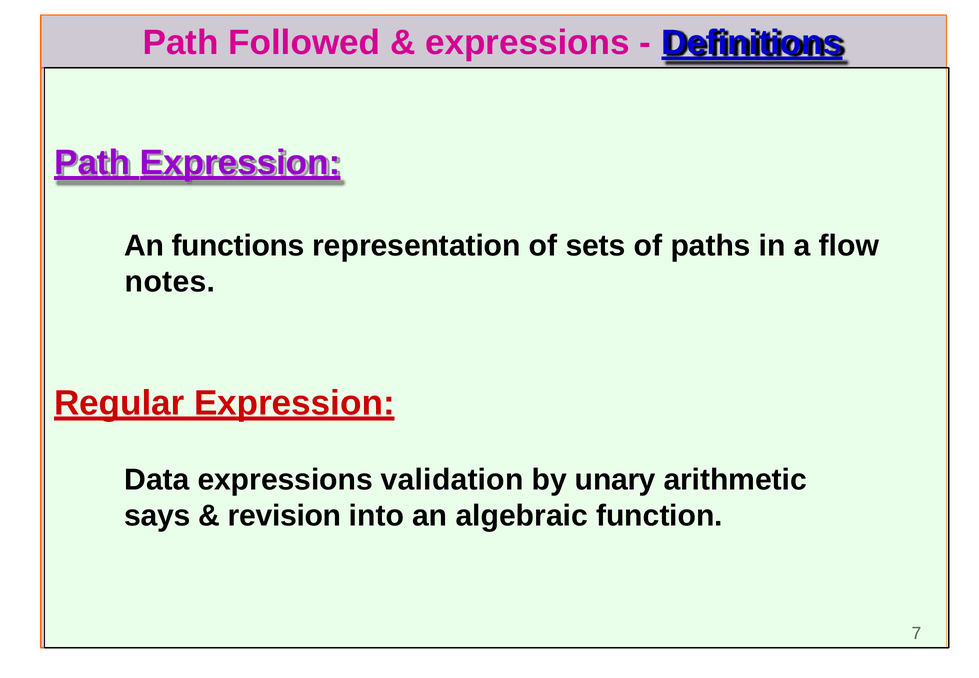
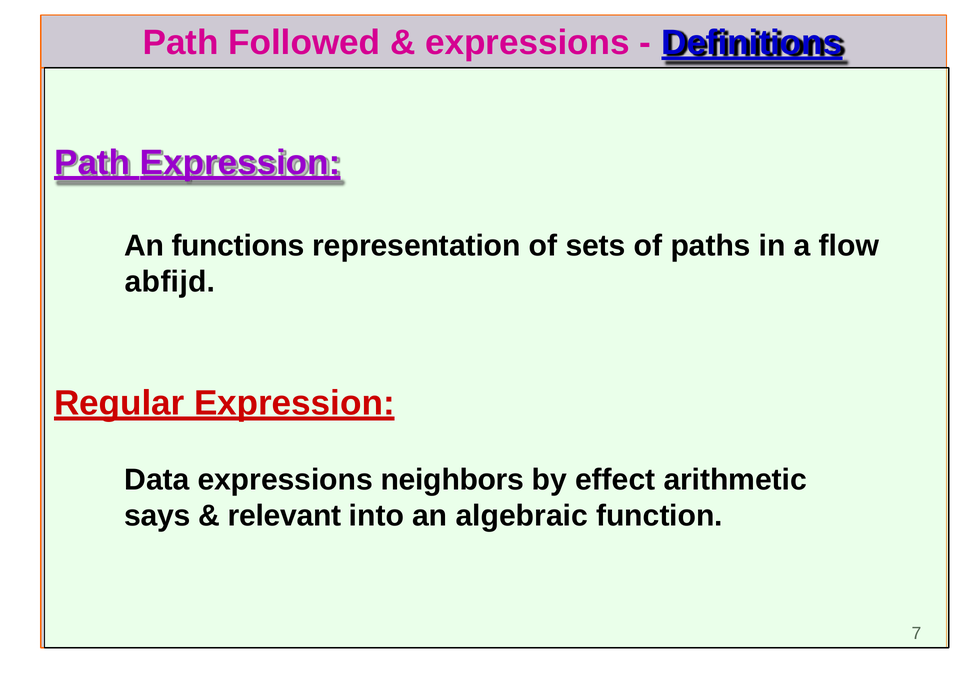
notes: notes -> abfijd
validation: validation -> neighbors
unary: unary -> effect
revision: revision -> relevant
